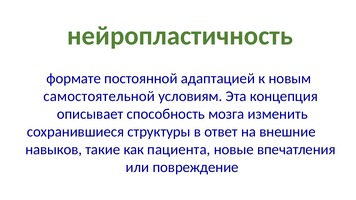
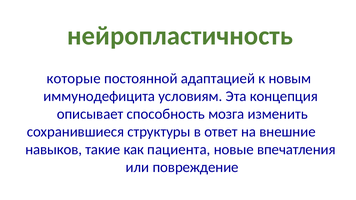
формате: формате -> которые
самостоятельной: самостоятельной -> иммунодефицита
